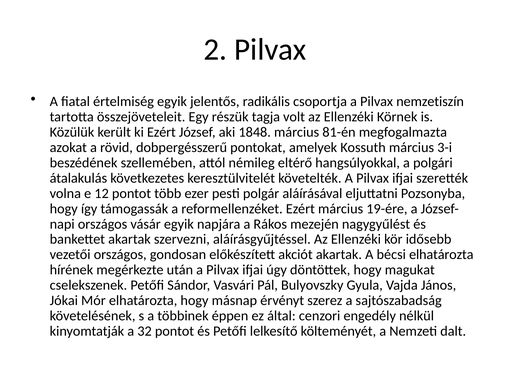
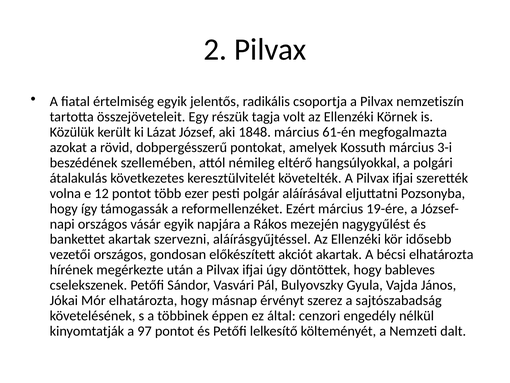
ki Ezért: Ezért -> Lázat
81-én: 81-én -> 61-én
magukat: magukat -> bableves
32: 32 -> 97
